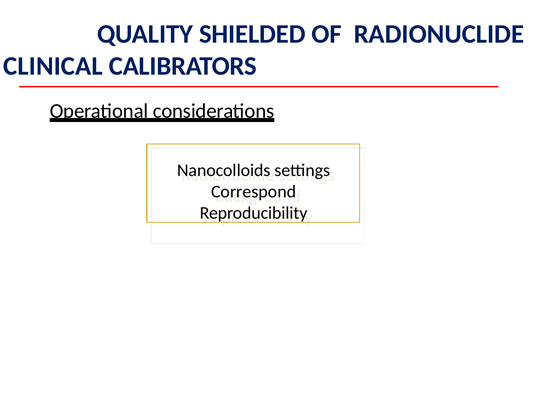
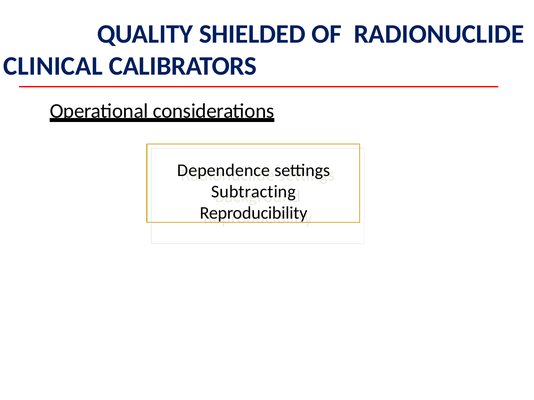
Nanocolloids: Nanocolloids -> Dependence
Correspond: Correspond -> Subtracting
